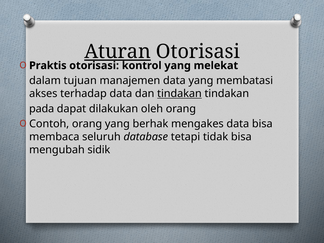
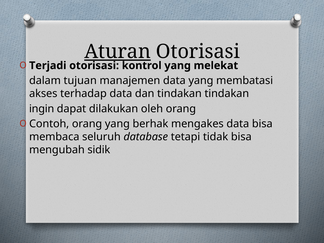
Praktis: Praktis -> Terjadi
tindakan at (179, 94) underline: present -> none
pada: pada -> ingin
